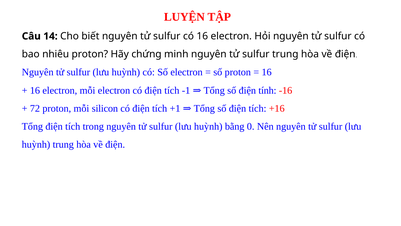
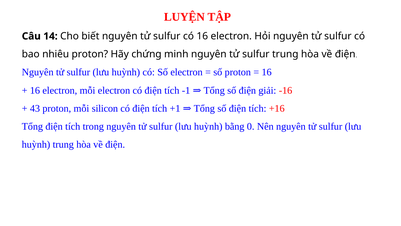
tính: tính -> giải
72: 72 -> 43
